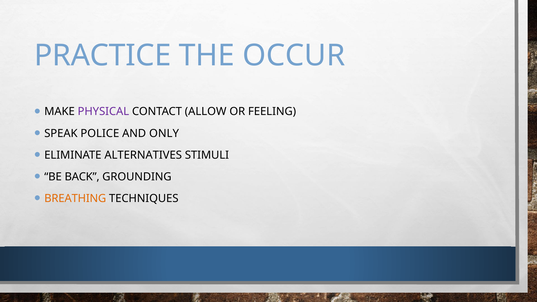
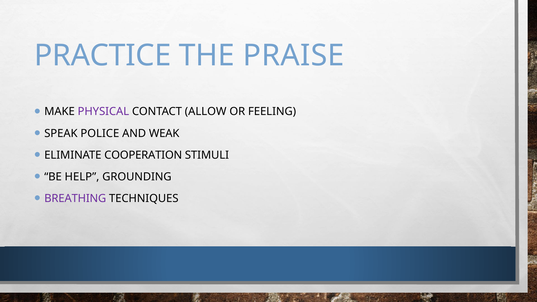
OCCUR: OCCUR -> PRAISE
ONLY: ONLY -> WEAK
ALTERNATIVES: ALTERNATIVES -> COOPERATION
BACK: BACK -> HELP
BREATHING colour: orange -> purple
